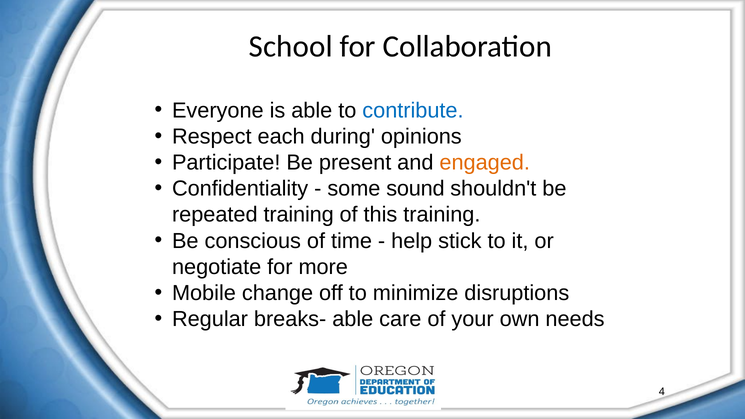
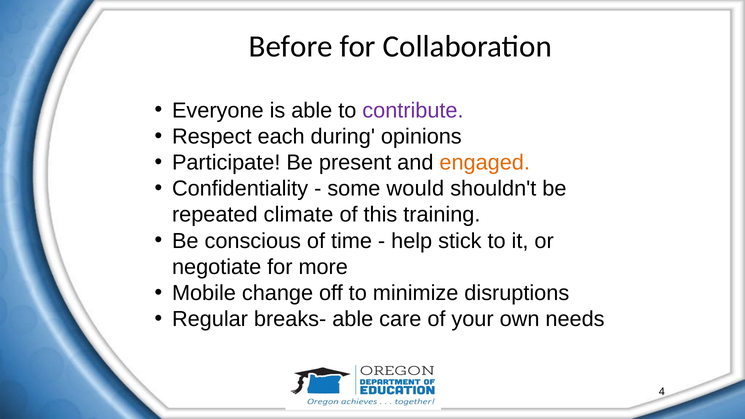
School: School -> Before
contribute colour: blue -> purple
sound: sound -> would
repeated training: training -> climate
